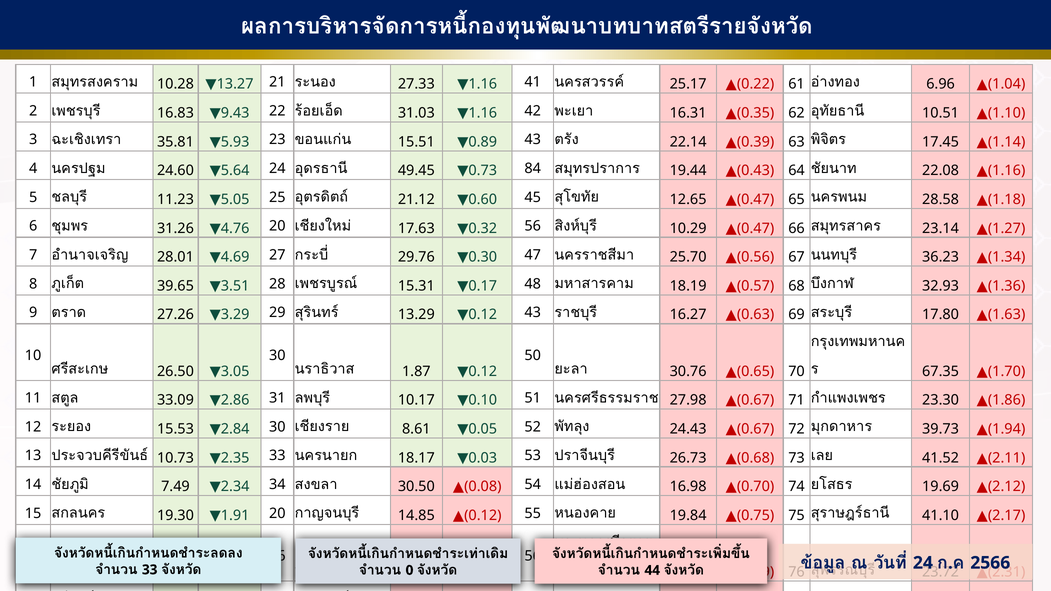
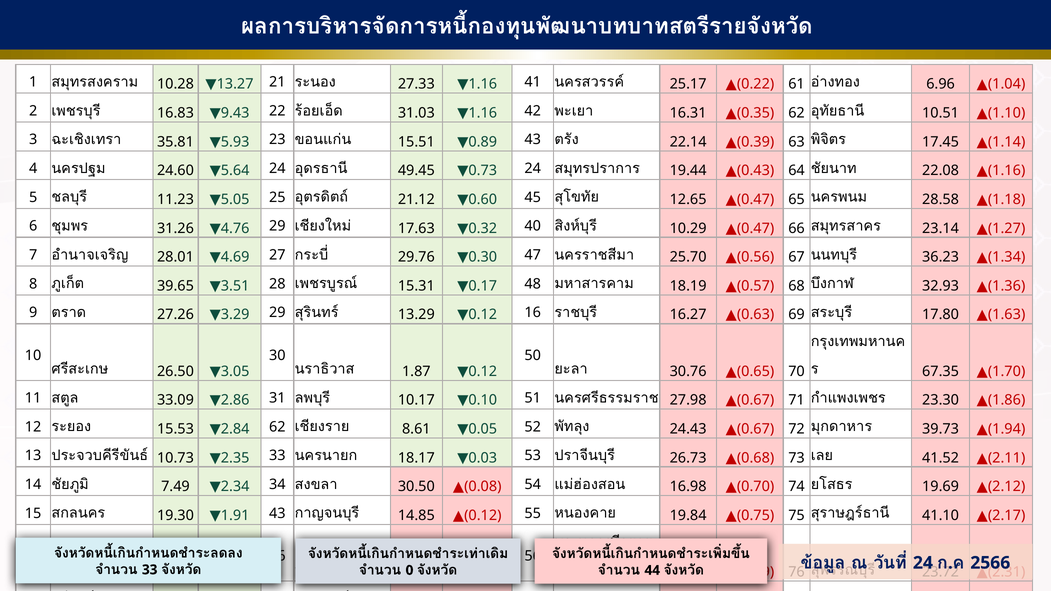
▼0.73 84: 84 -> 24
▼4.76 20: 20 -> 29
▼0.32 56: 56 -> 40
▼0.12 43: 43 -> 16
▼2.84 30: 30 -> 62
▼1.91 20: 20 -> 43
